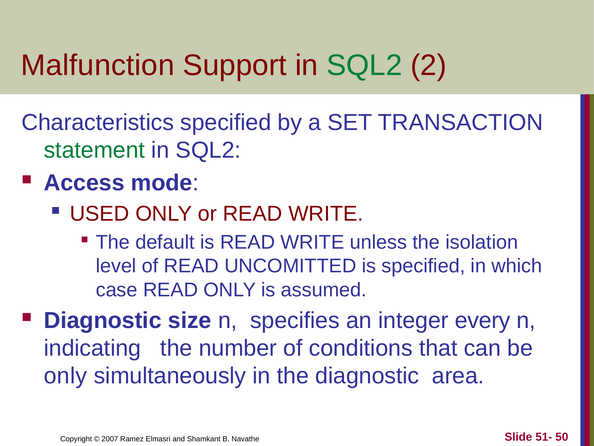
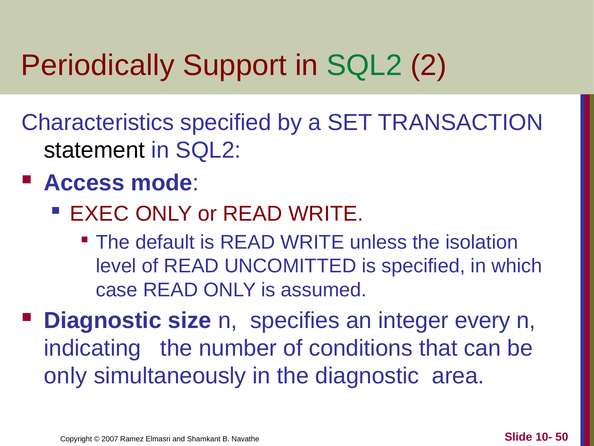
Malfunction: Malfunction -> Periodically
statement colour: green -> black
USED: USED -> EXEC
51-: 51- -> 10-
